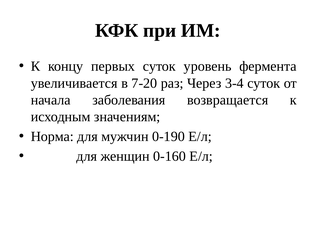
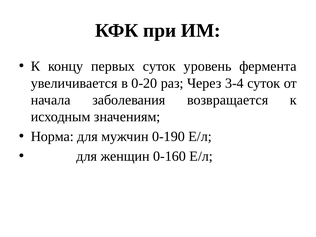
7-20: 7-20 -> 0-20
